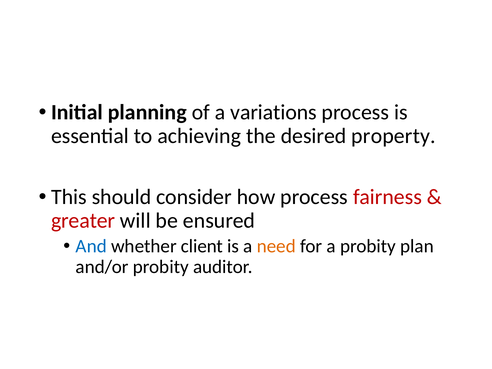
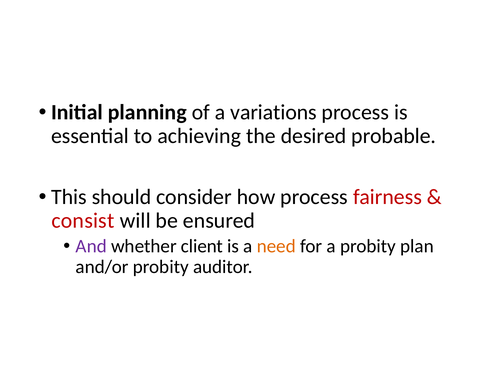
property: property -> probable
greater: greater -> consist
And colour: blue -> purple
